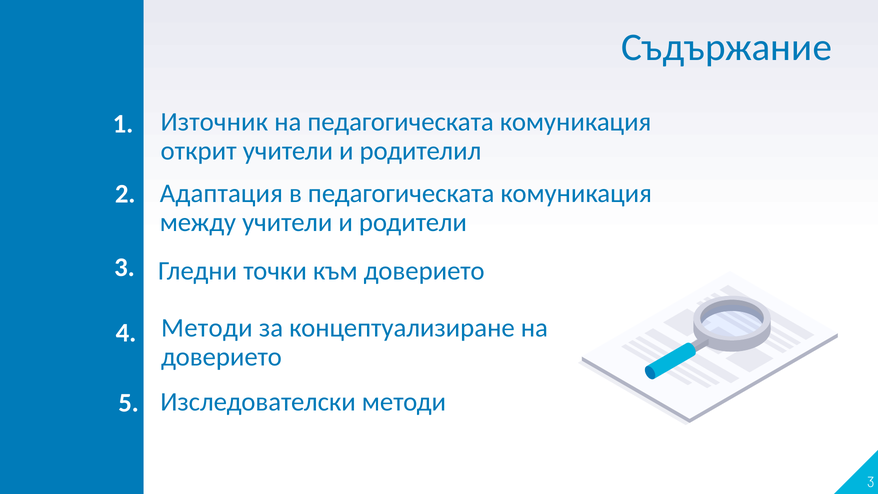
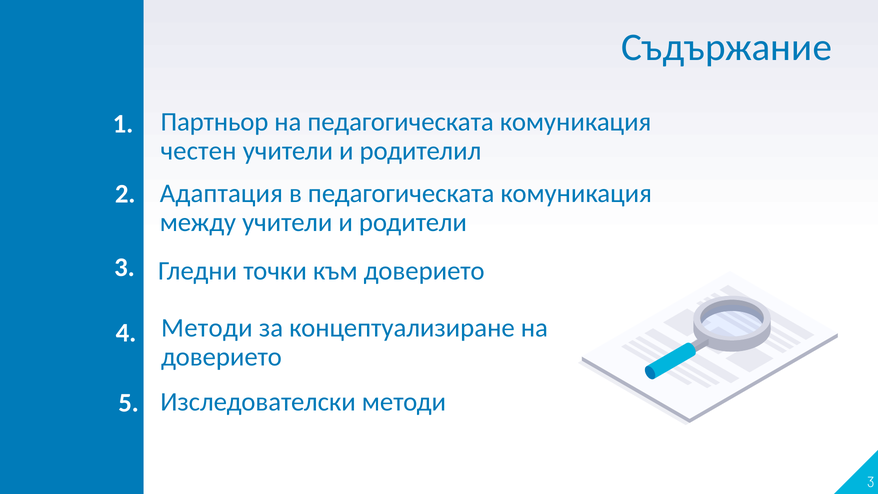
Източник: Източник -> Партньор
открит: открит -> честен
